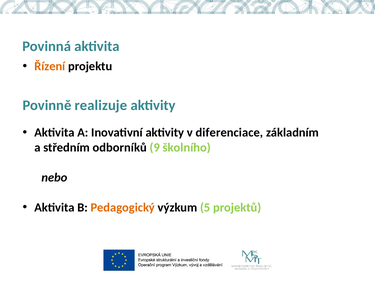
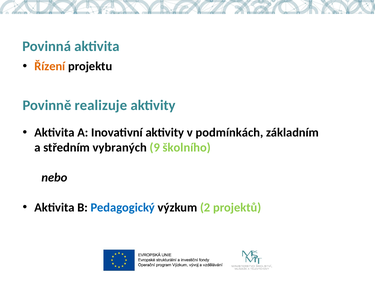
diferenciace: diferenciace -> podmínkách
odborníků: odborníků -> vybraných
Pedagogický colour: orange -> blue
5: 5 -> 2
